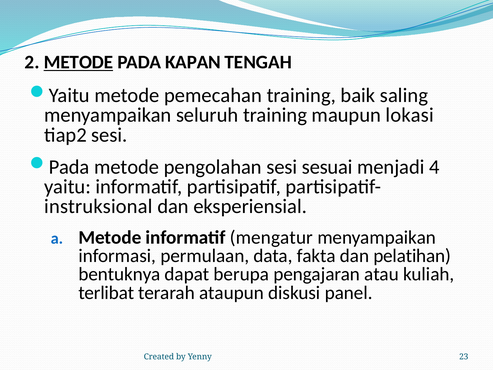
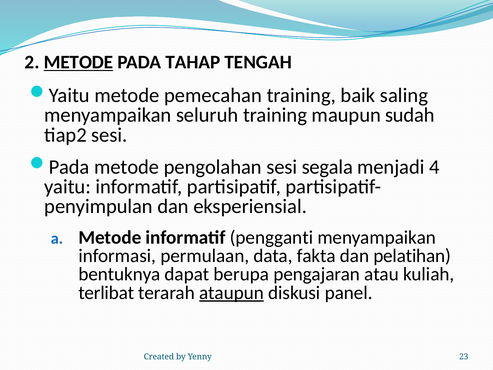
KAPAN: KAPAN -> TAHAP
lokasi: lokasi -> sudah
sesuai: sesuai -> segala
instruksional: instruksional -> penyimpulan
mengatur: mengatur -> pengganti
ataupun underline: none -> present
